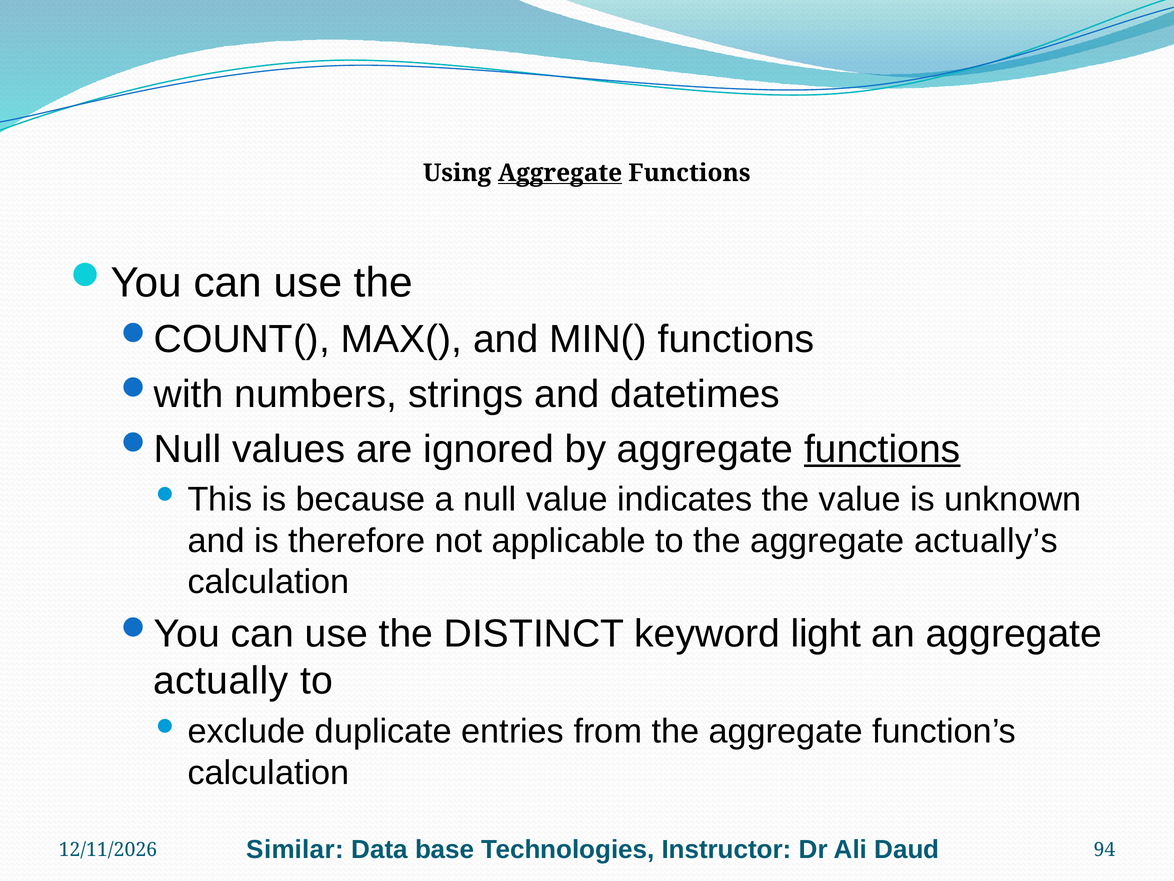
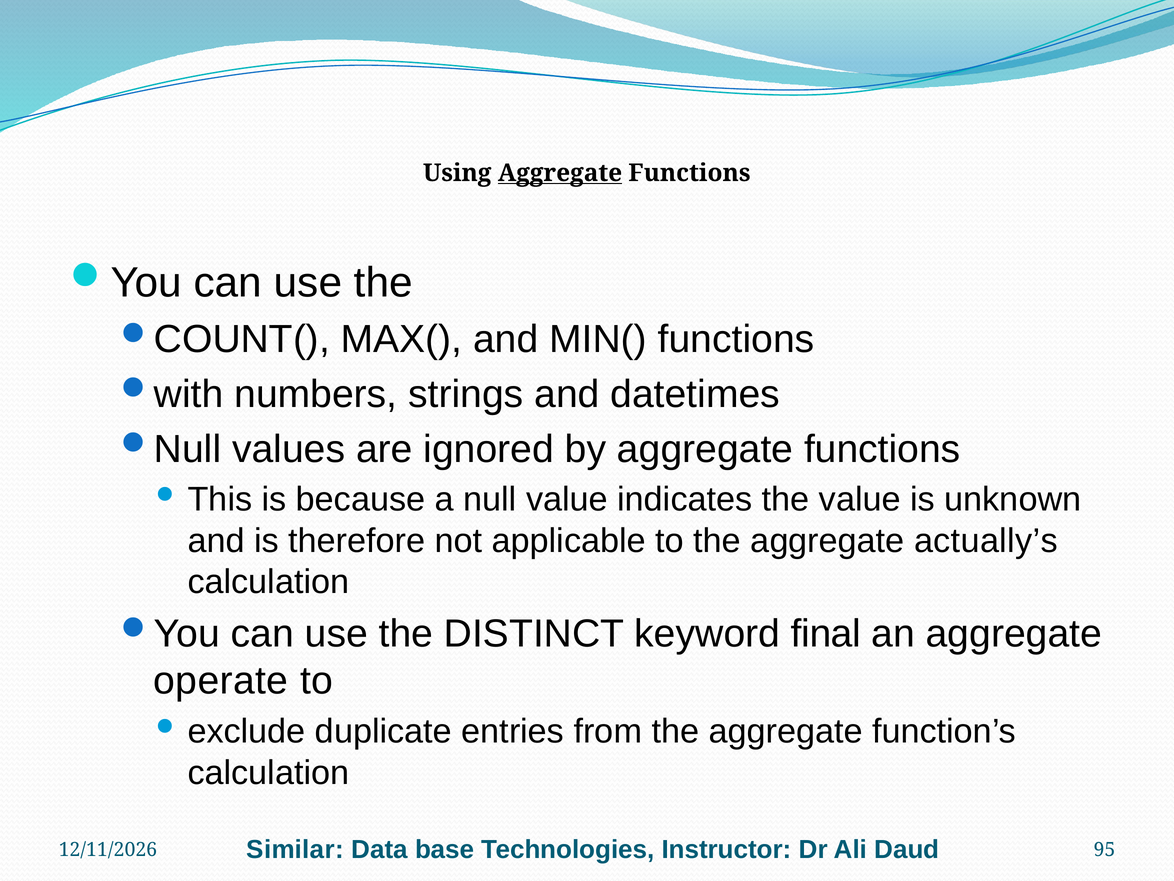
functions at (882, 449) underline: present -> none
light: light -> final
actually: actually -> operate
94: 94 -> 95
